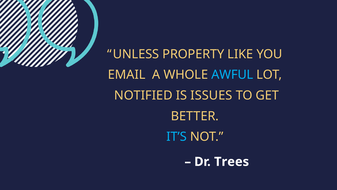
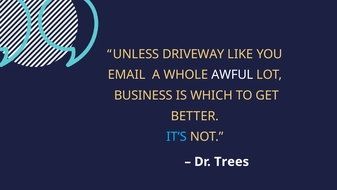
PROPERTY: PROPERTY -> DRIVEWAY
AWFUL colour: light blue -> white
NOTIFIED: NOTIFIED -> BUSINESS
ISSUES: ISSUES -> WHICH
